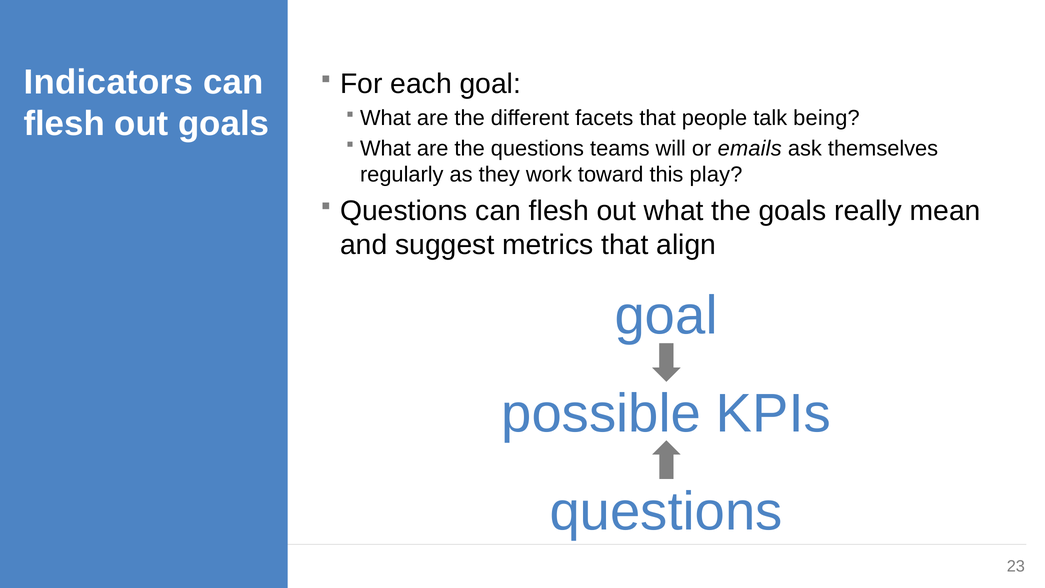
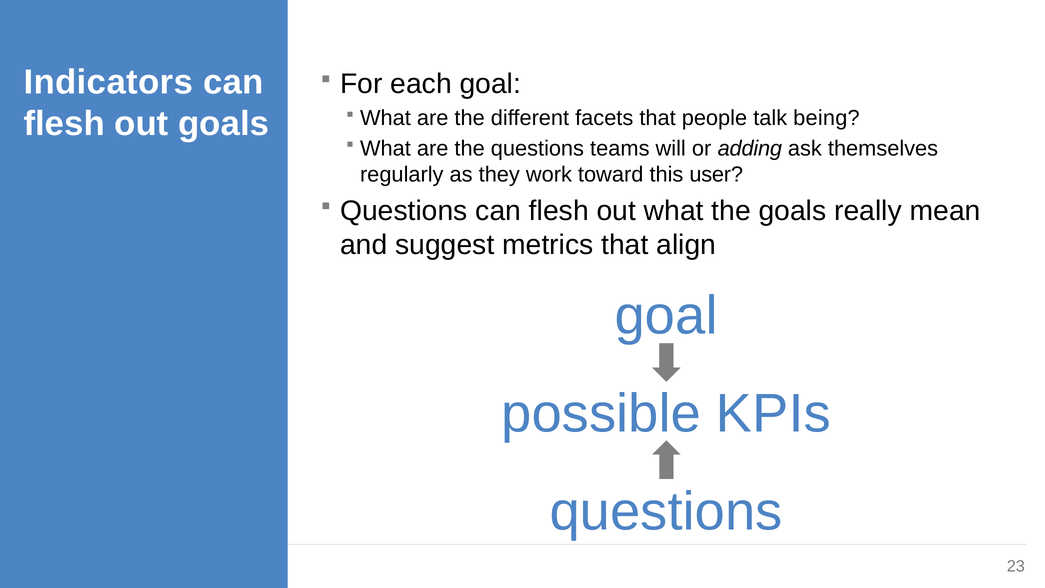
emails: emails -> adding
play: play -> user
